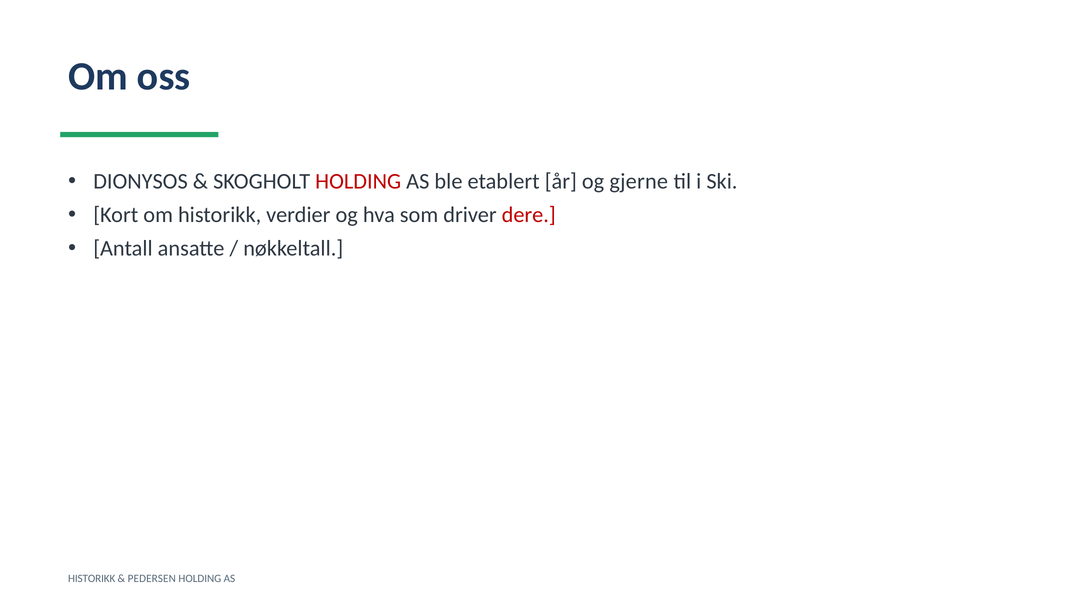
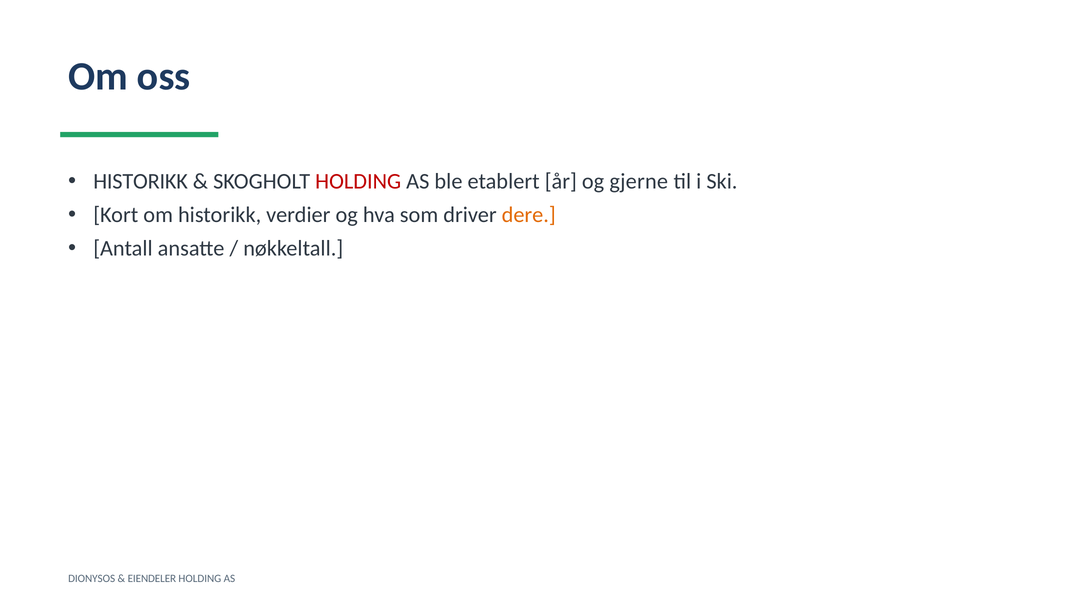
DIONYSOS at (141, 181): DIONYSOS -> HISTORIKK
dere colour: red -> orange
HISTORIKK at (92, 578): HISTORIKK -> DIONYSOS
PEDERSEN: PEDERSEN -> EIENDELER
